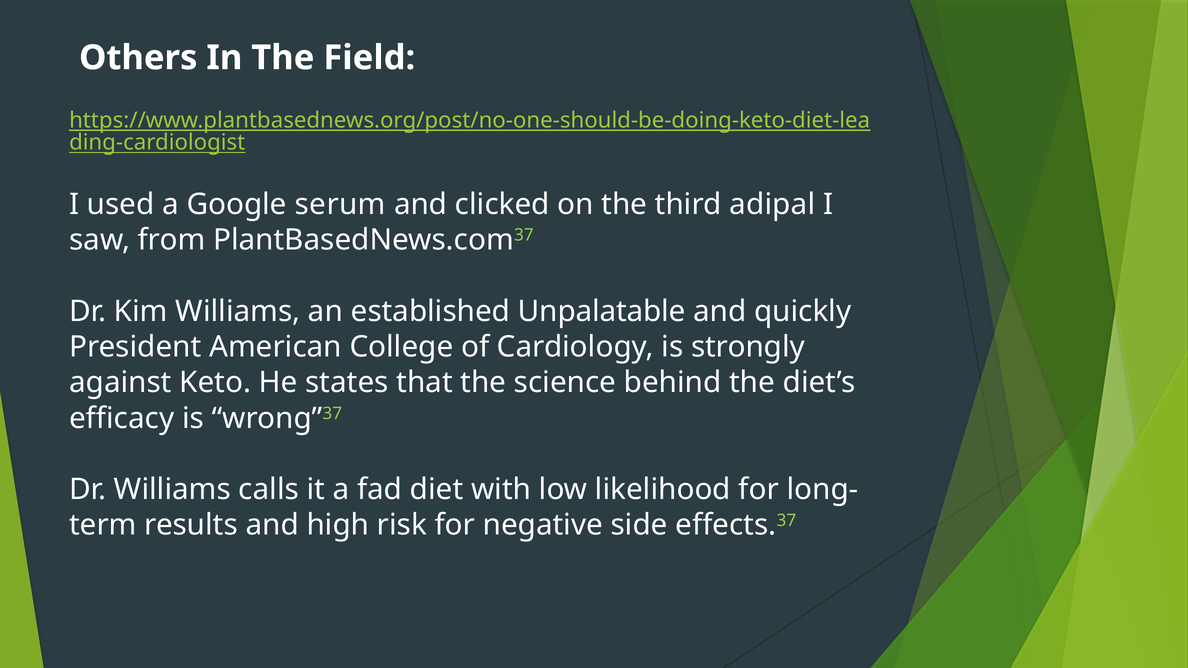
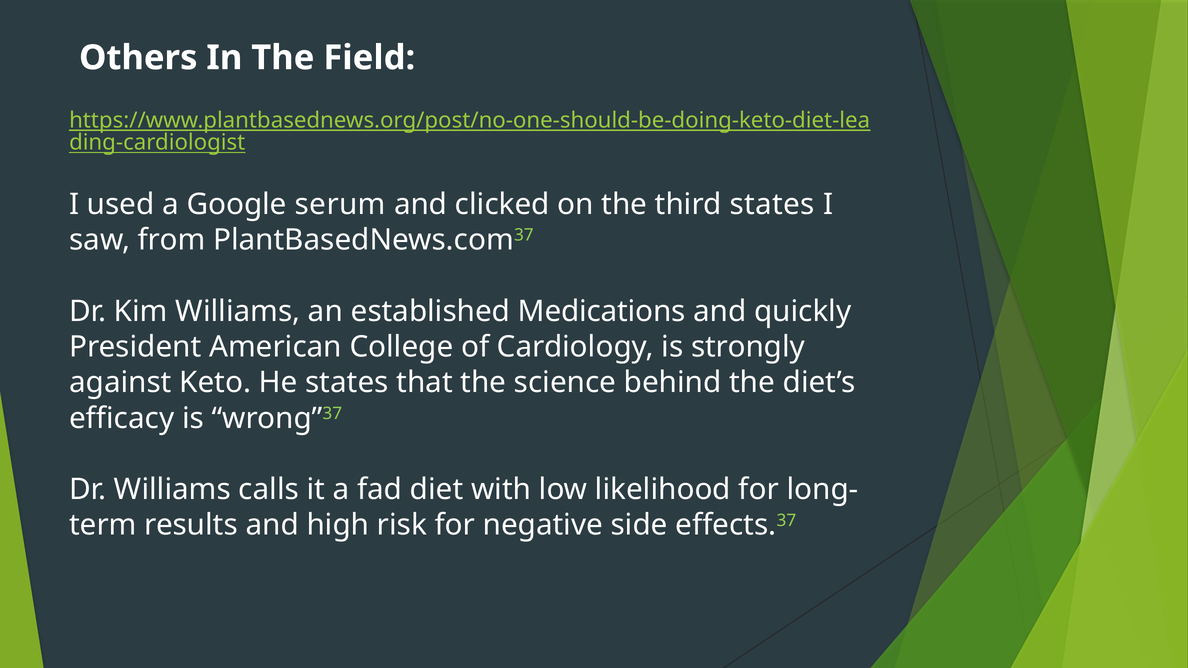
third adipal: adipal -> states
Unpalatable: Unpalatable -> Medications
